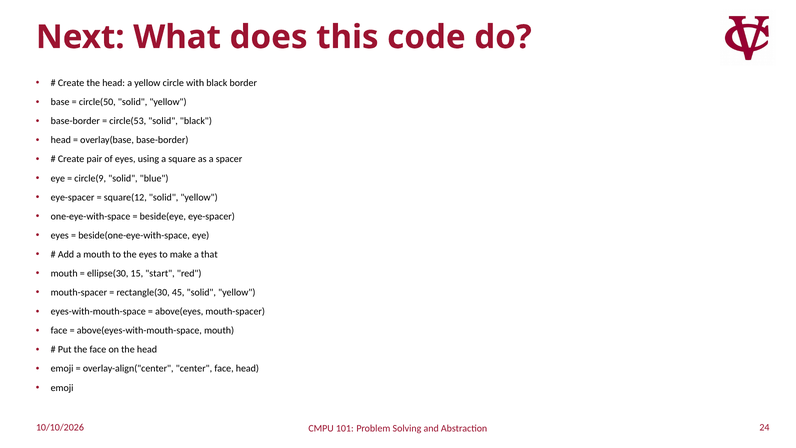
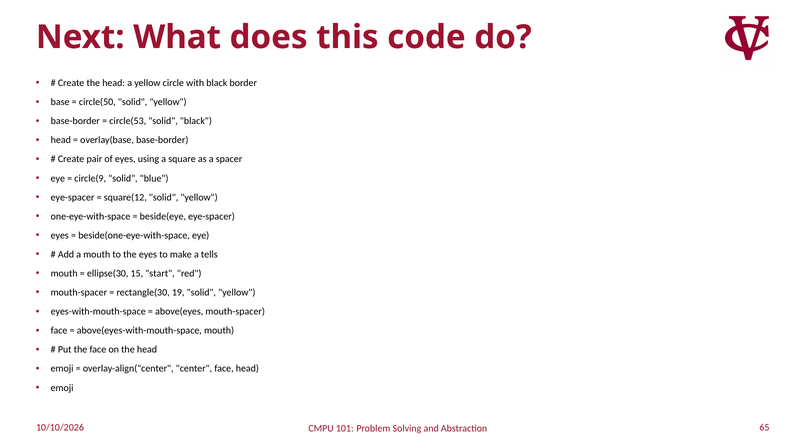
that: that -> tells
45: 45 -> 19
24: 24 -> 65
